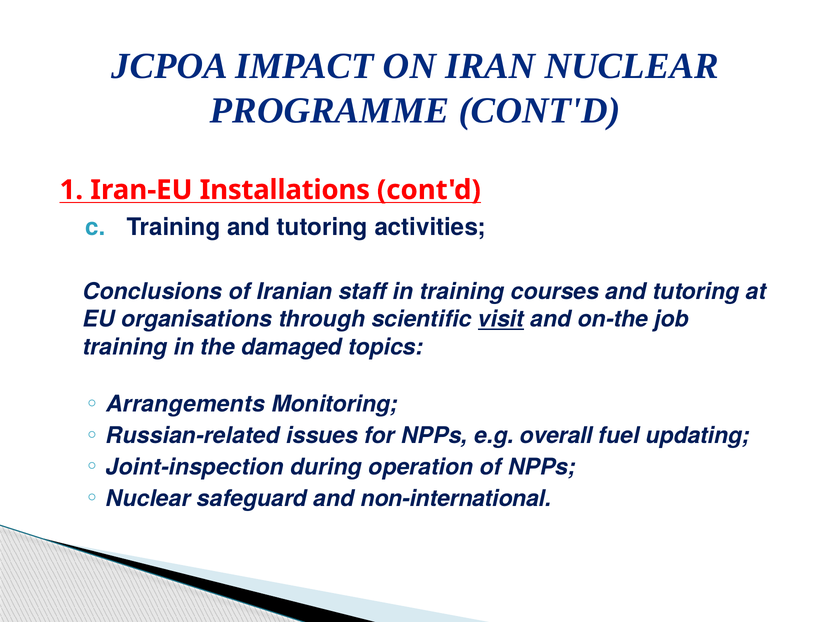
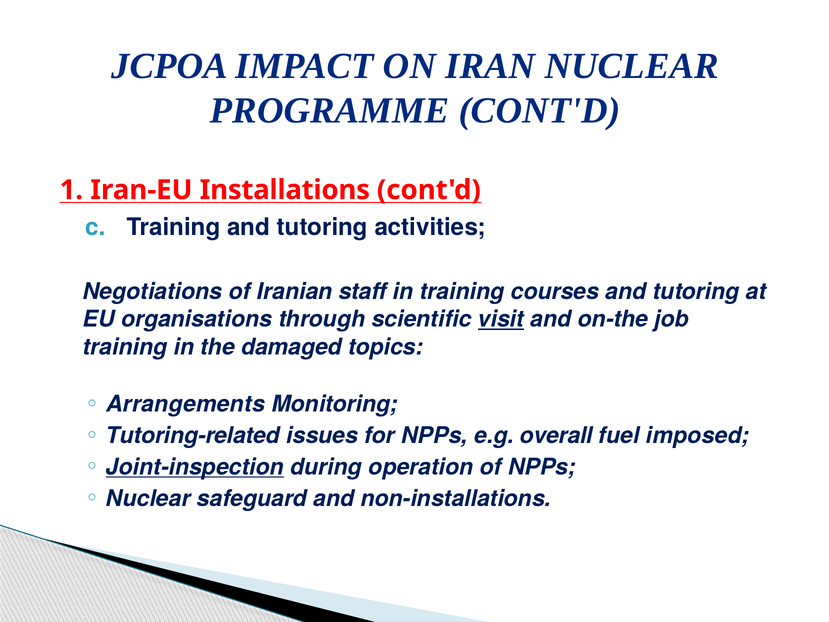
Conclusions: Conclusions -> Negotiations
Russian-related: Russian-related -> Tutoring-related
updating: updating -> imposed
Joint-inspection underline: none -> present
non-international: non-international -> non-installations
